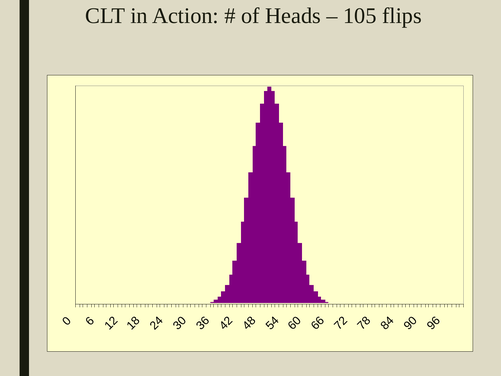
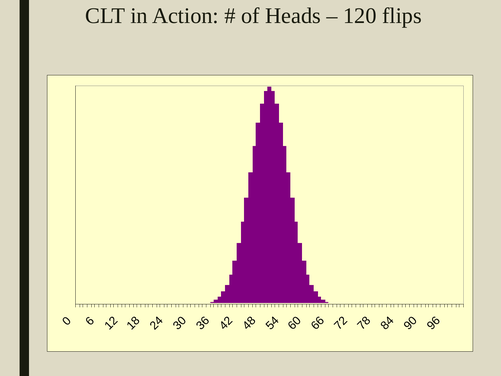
105: 105 -> 120
